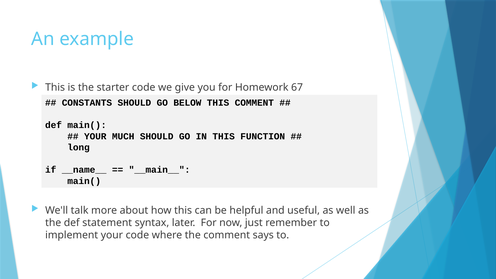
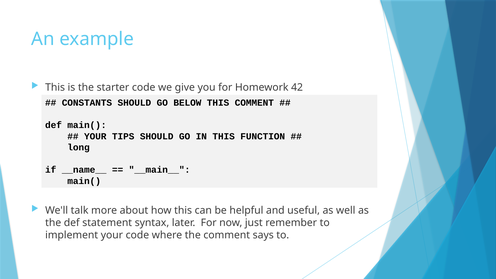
67: 67 -> 42
MUCH: MUCH -> TIPS
